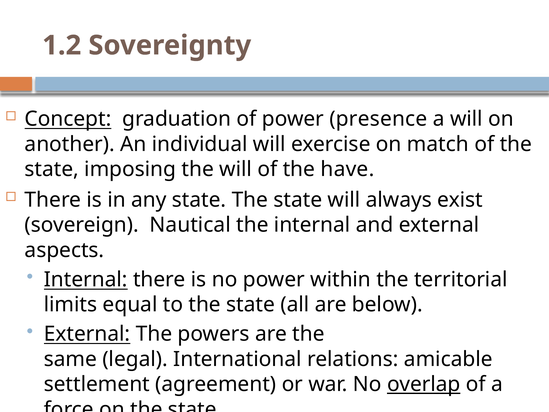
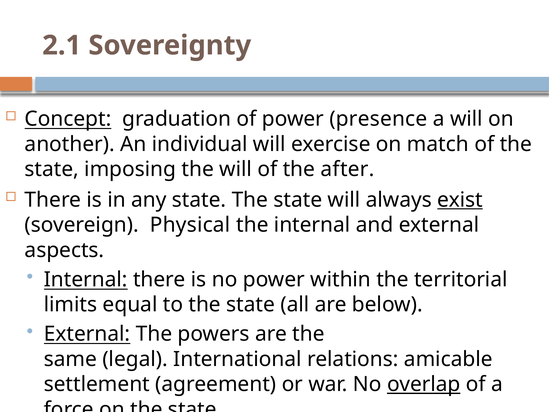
1.2: 1.2 -> 2.1
have: have -> after
exist underline: none -> present
Nautical: Nautical -> Physical
